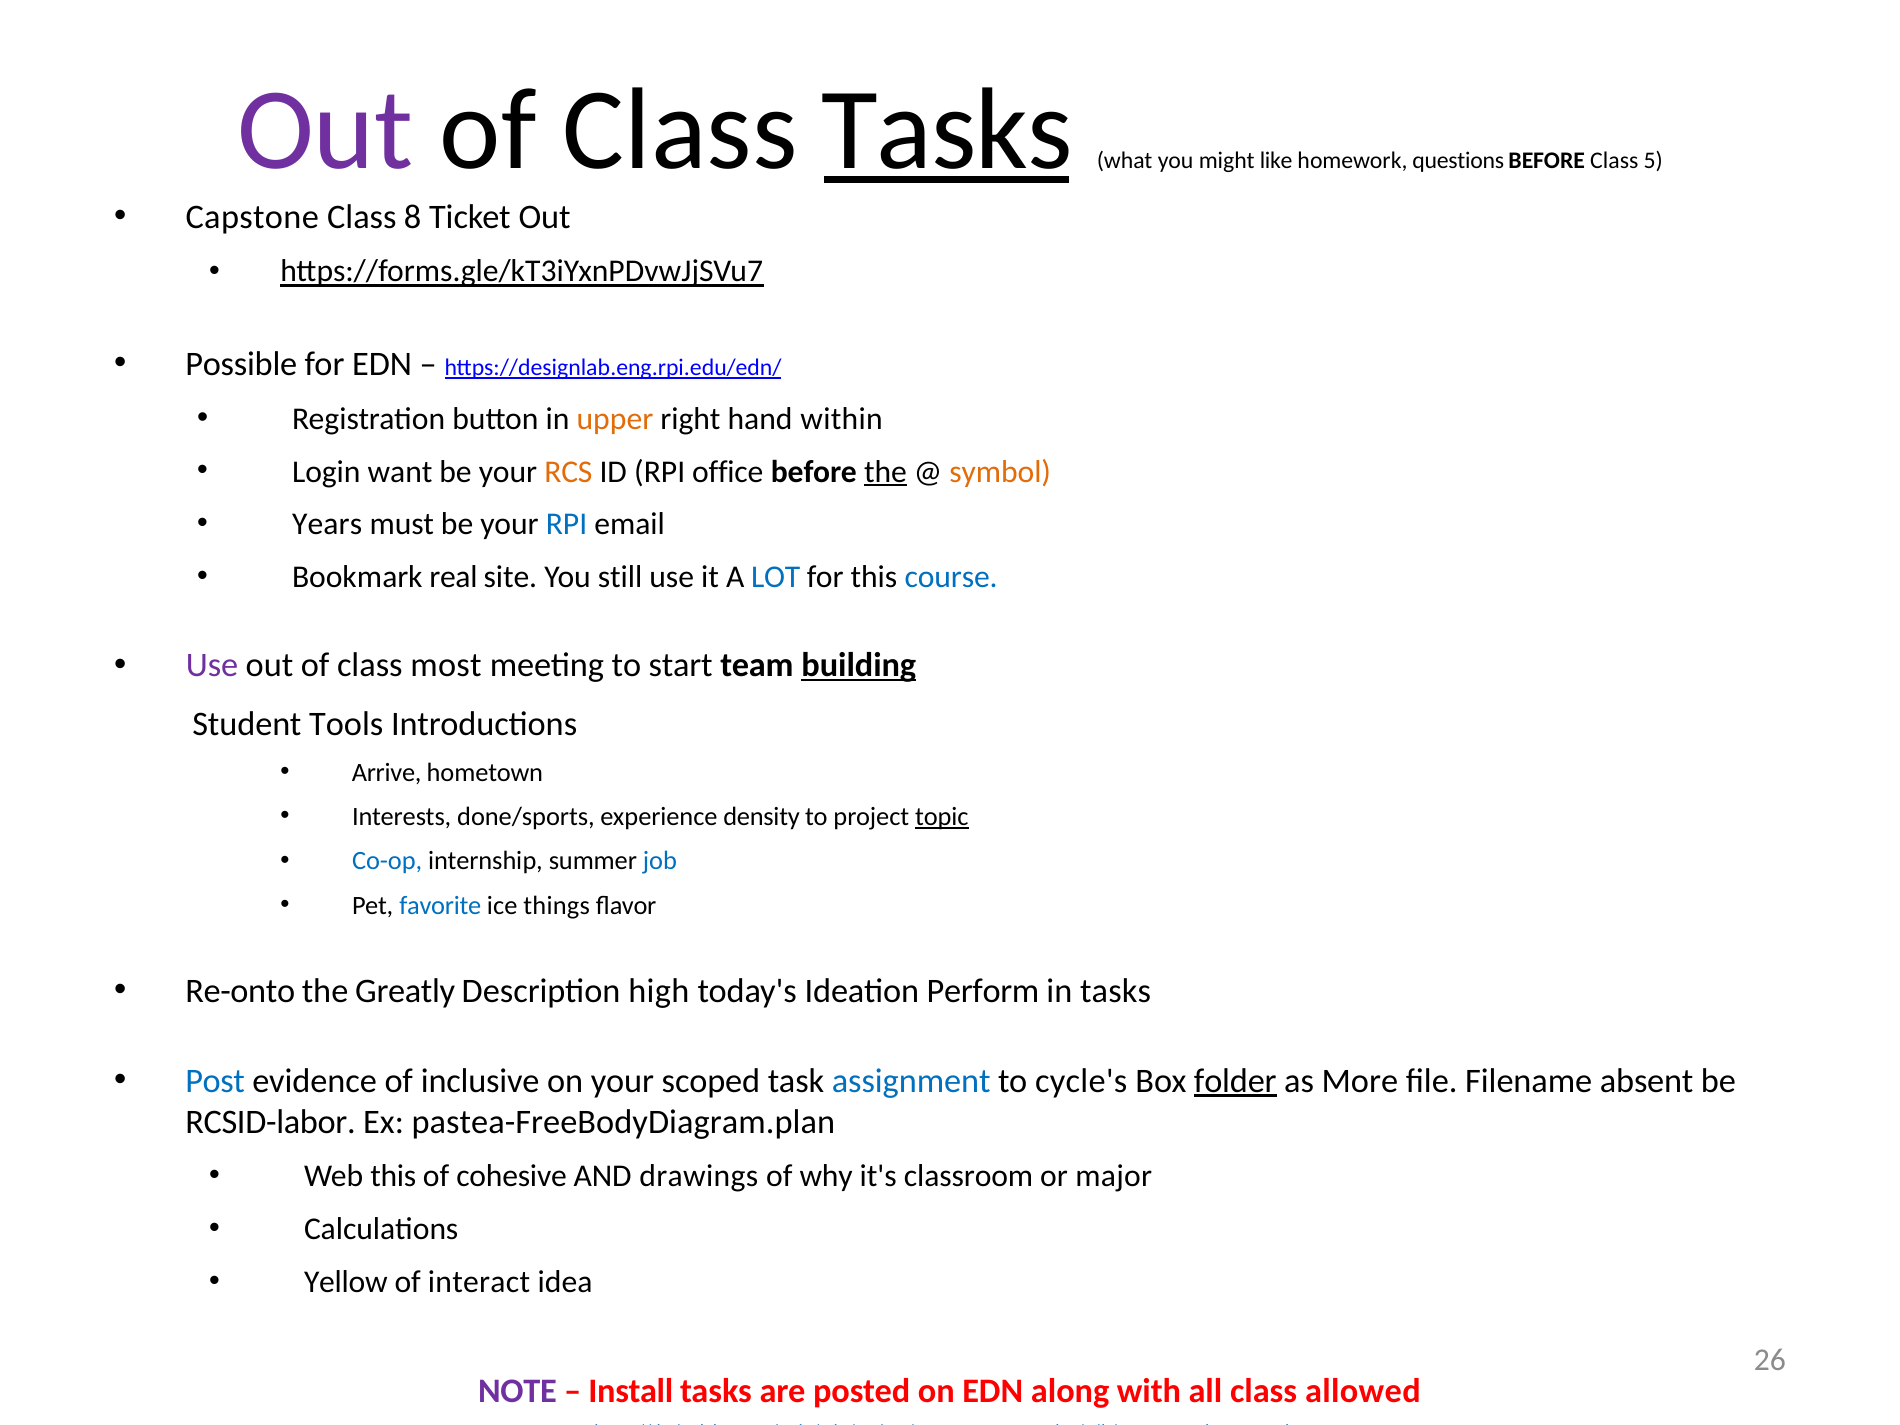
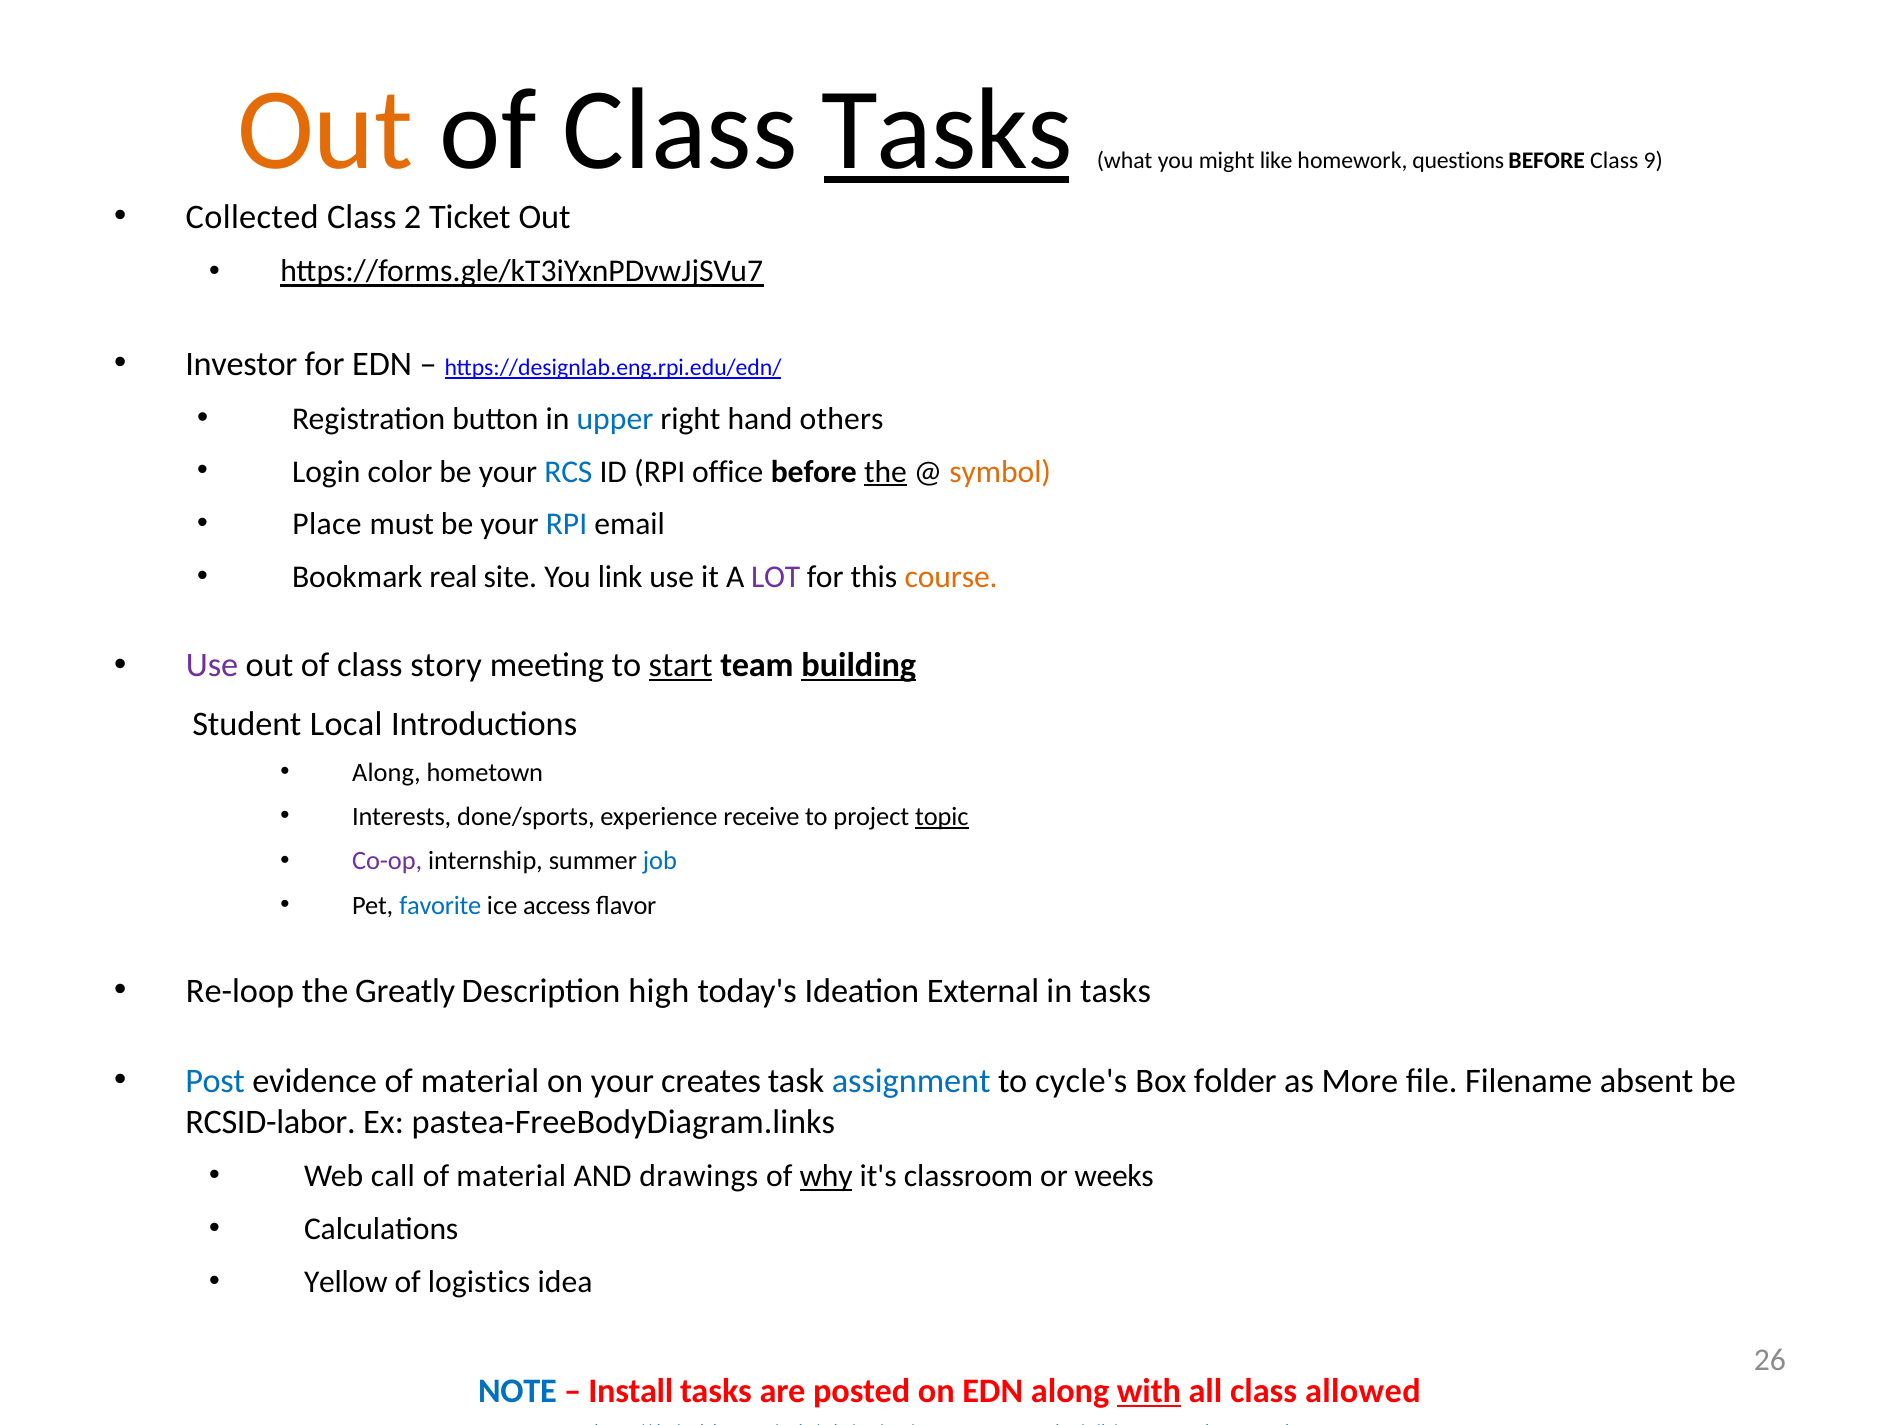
Out at (325, 130) colour: purple -> orange
5: 5 -> 9
Capstone: Capstone -> Collected
8: 8 -> 2
Possible: Possible -> Investor
upper colour: orange -> blue
within: within -> others
want: want -> color
RCS colour: orange -> blue
Years: Years -> Place
still: still -> link
LOT colour: blue -> purple
course colour: blue -> orange
most: most -> story
start underline: none -> present
Tools: Tools -> Local
Arrive at (387, 772): Arrive -> Along
density: density -> receive
Co-op colour: blue -> purple
things: things -> access
Re-onto: Re-onto -> Re-loop
Perform: Perform -> External
evidence of inclusive: inclusive -> material
scoped: scoped -> creates
folder underline: present -> none
pastea-FreeBodyDiagram.plan: pastea-FreeBodyDiagram.plan -> pastea-FreeBodyDiagram.links
Web this: this -> call
cohesive at (512, 1176): cohesive -> material
why underline: none -> present
major: major -> weeks
interact: interact -> logistics
NOTE colour: purple -> blue
with underline: none -> present
